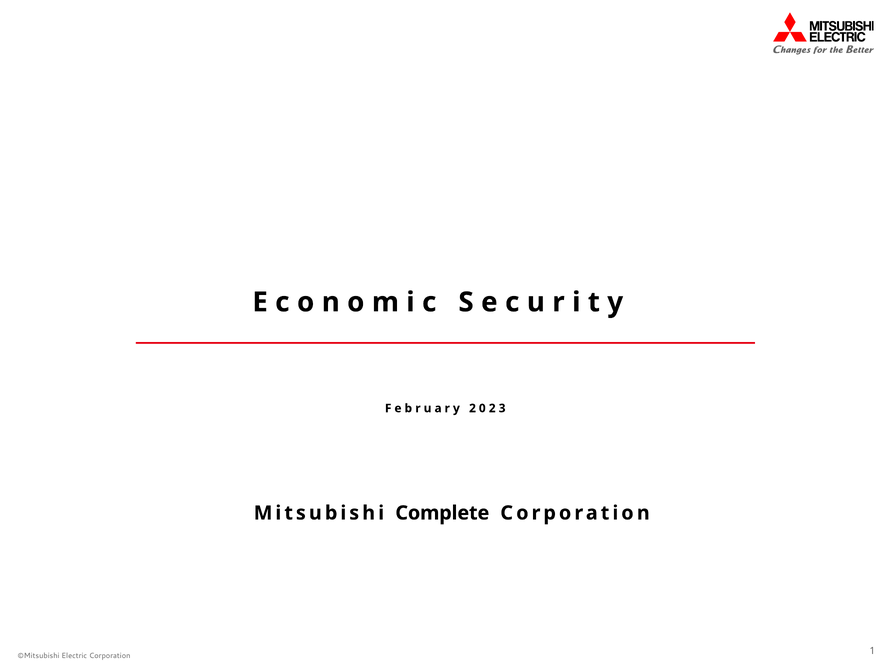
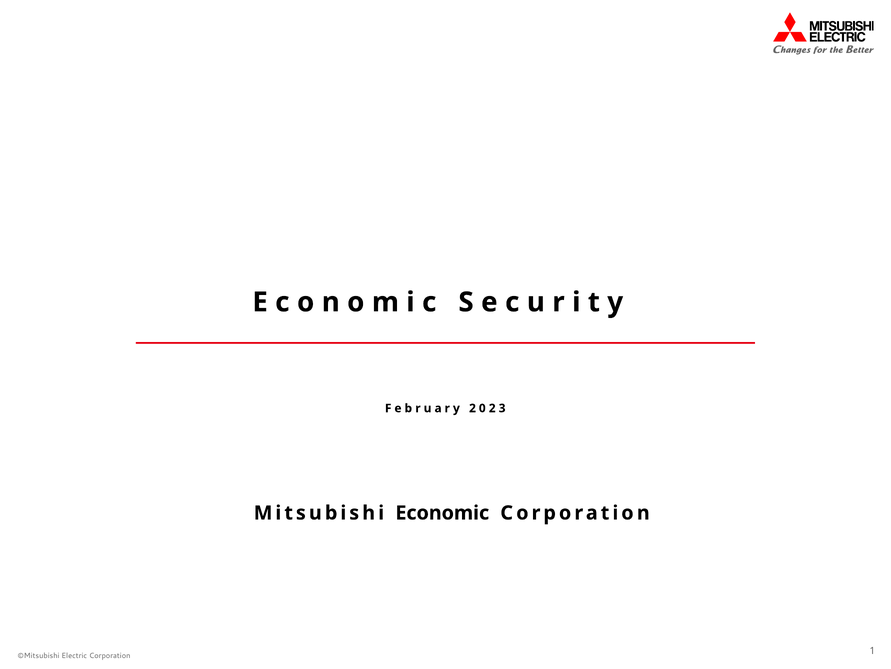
Complete: Complete -> Economic
